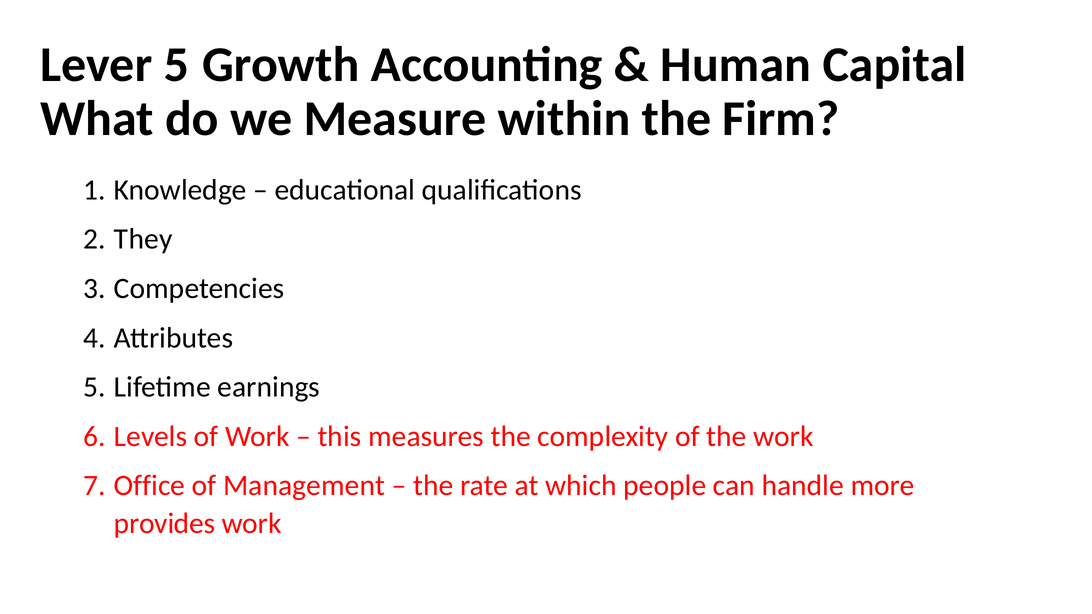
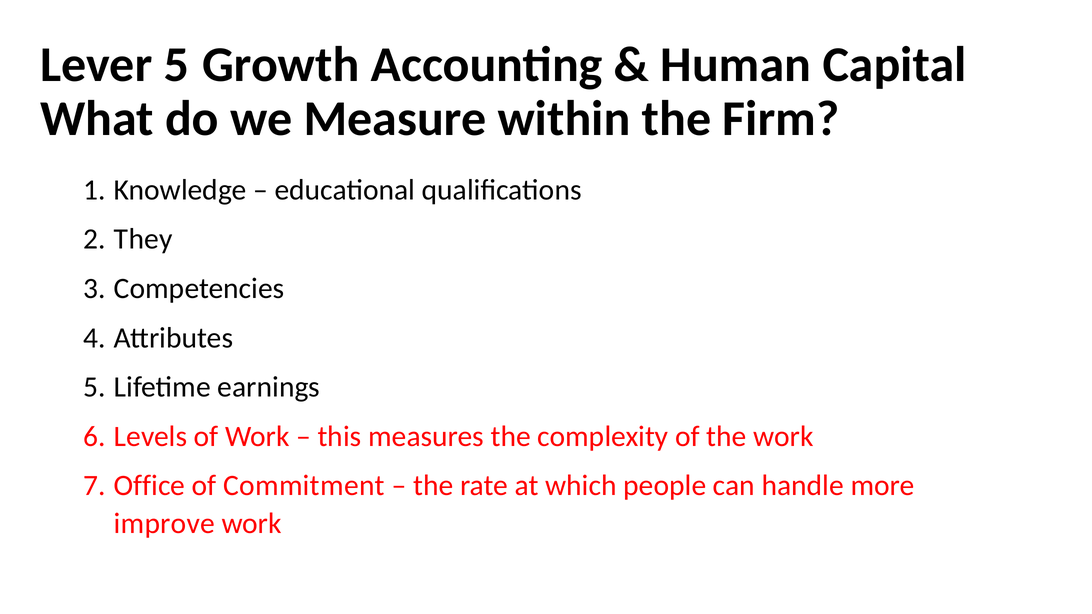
Management: Management -> Commitment
provides: provides -> improve
